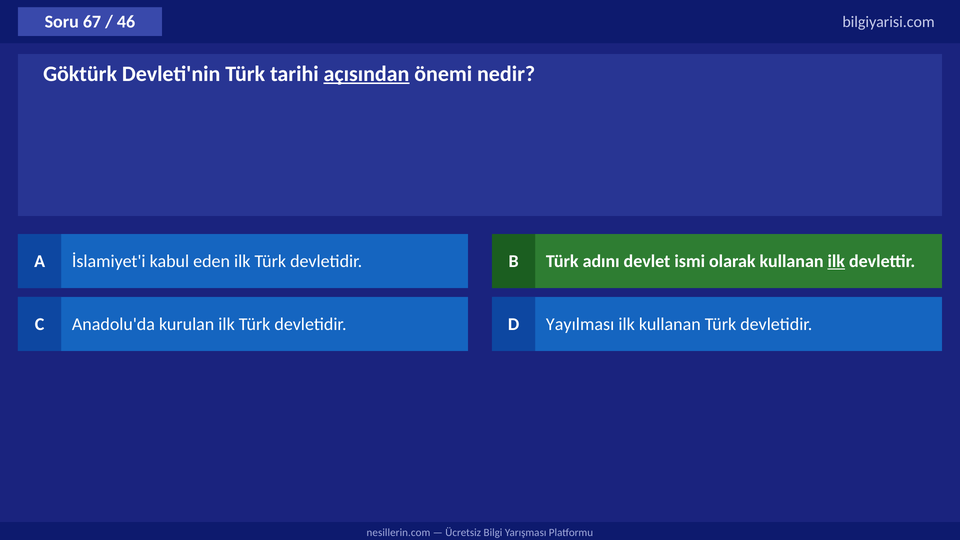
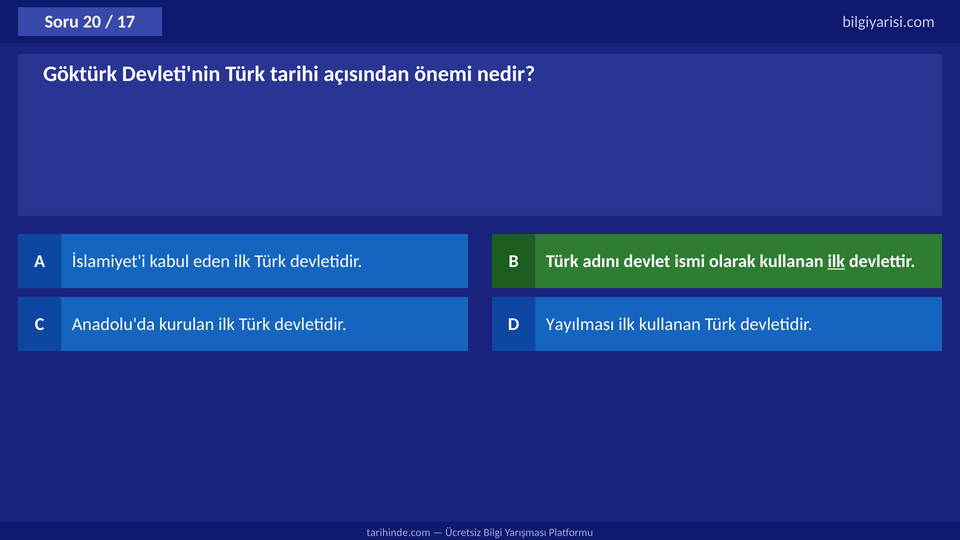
67: 67 -> 20
46: 46 -> 17
açısından underline: present -> none
nesillerin.com: nesillerin.com -> tarihinde.com
